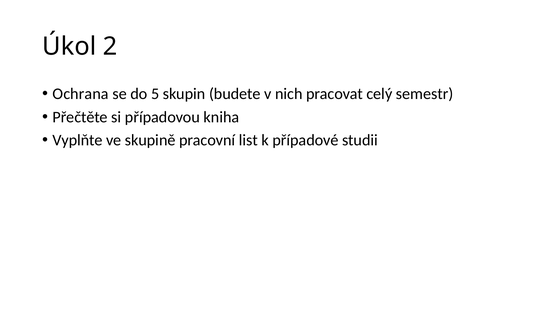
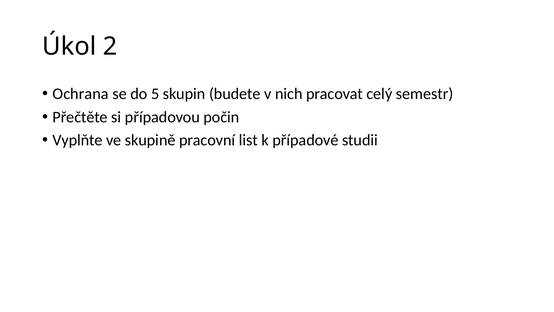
kniha: kniha -> počin
